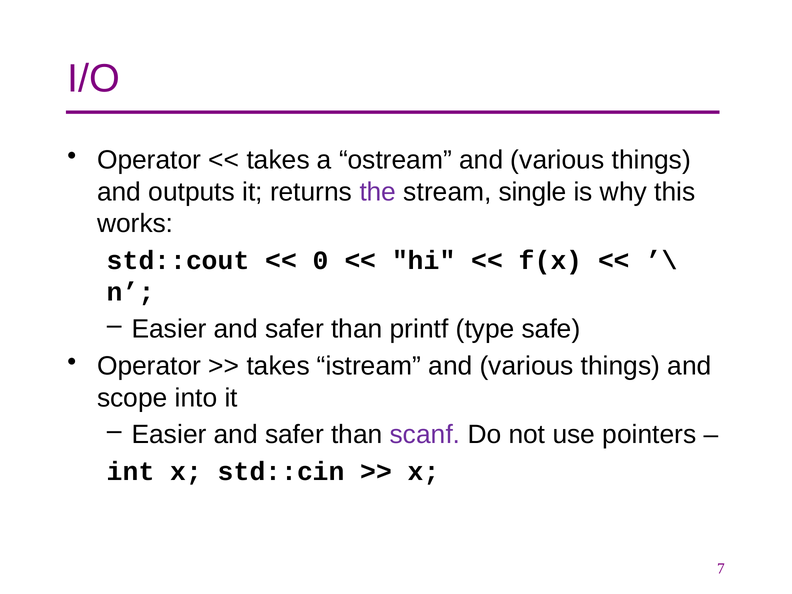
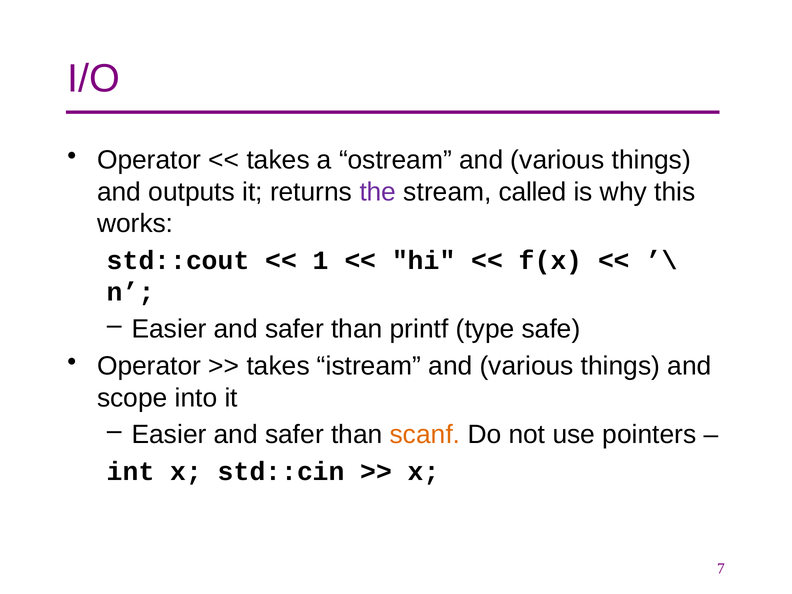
single: single -> called
0: 0 -> 1
scanf colour: purple -> orange
